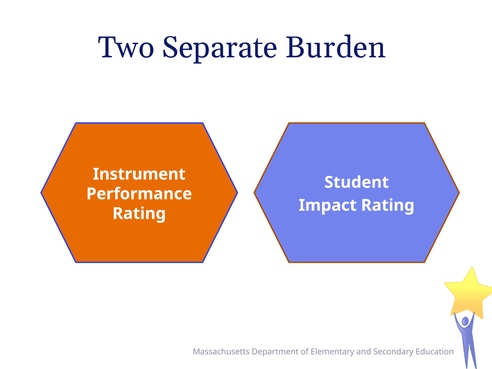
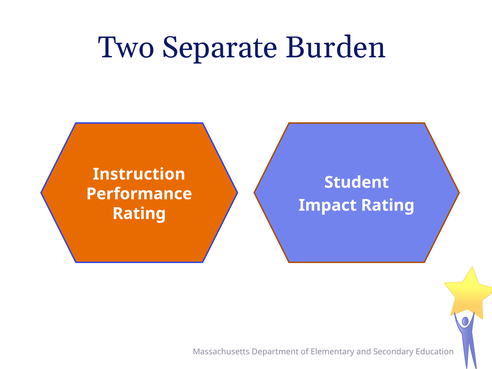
Instrument: Instrument -> Instruction
